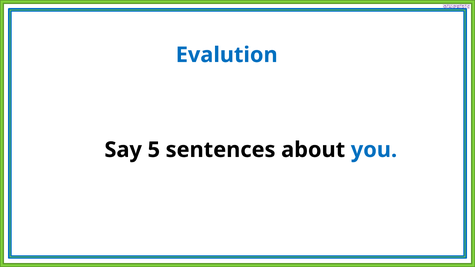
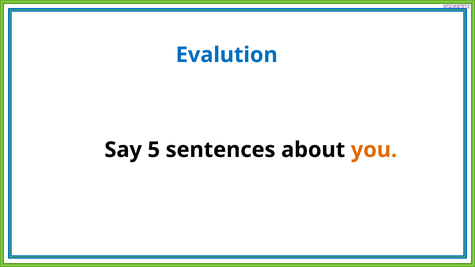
you colour: blue -> orange
